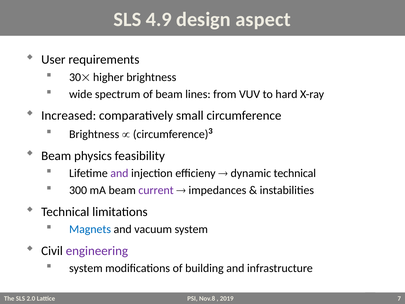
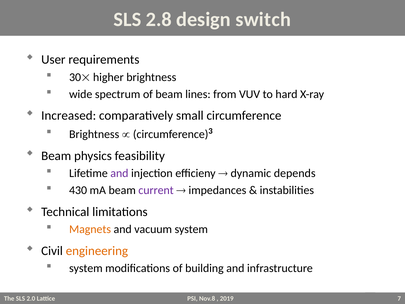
4.9: 4.9 -> 2.8
aspect: aspect -> switch
dynamic technical: technical -> depends
300: 300 -> 430
Magnets colour: blue -> orange
engineering colour: purple -> orange
